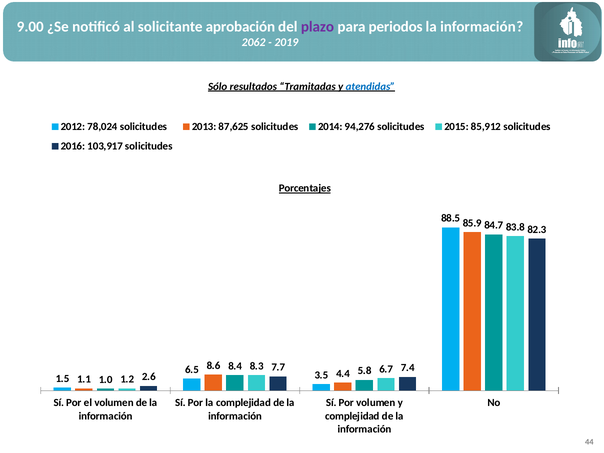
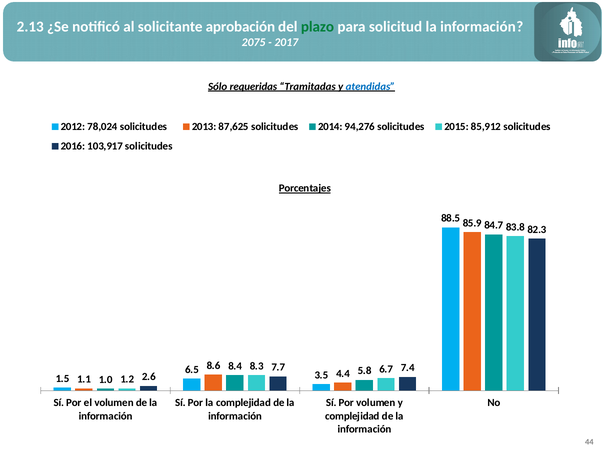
9.00: 9.00 -> 2.13
plazo colour: purple -> green
periodos: periodos -> solicitud
2062: 2062 -> 2075
2019: 2019 -> 2017
resultados: resultados -> requeridas
